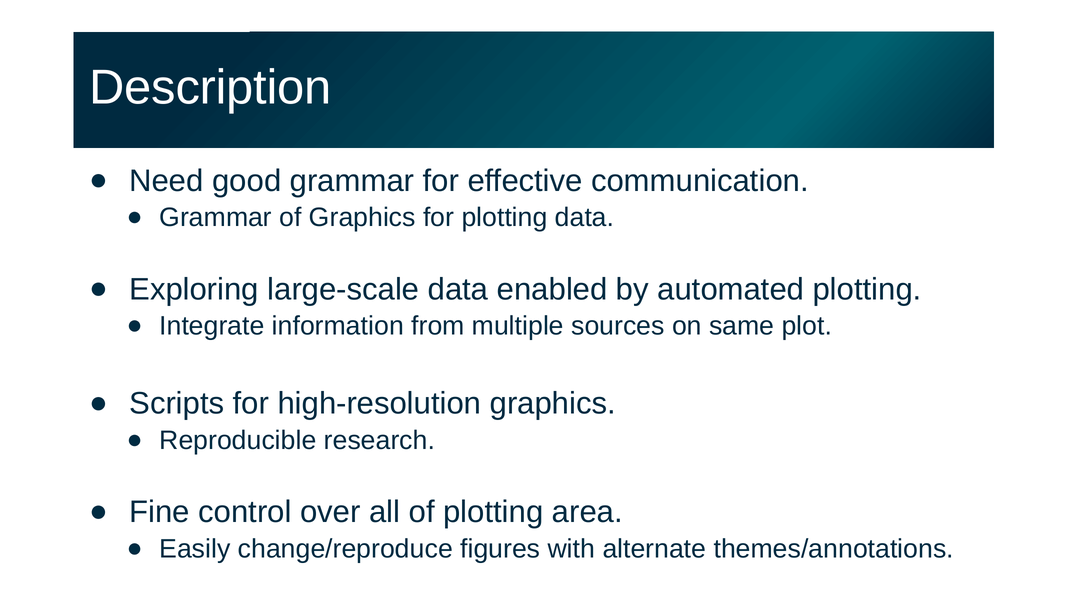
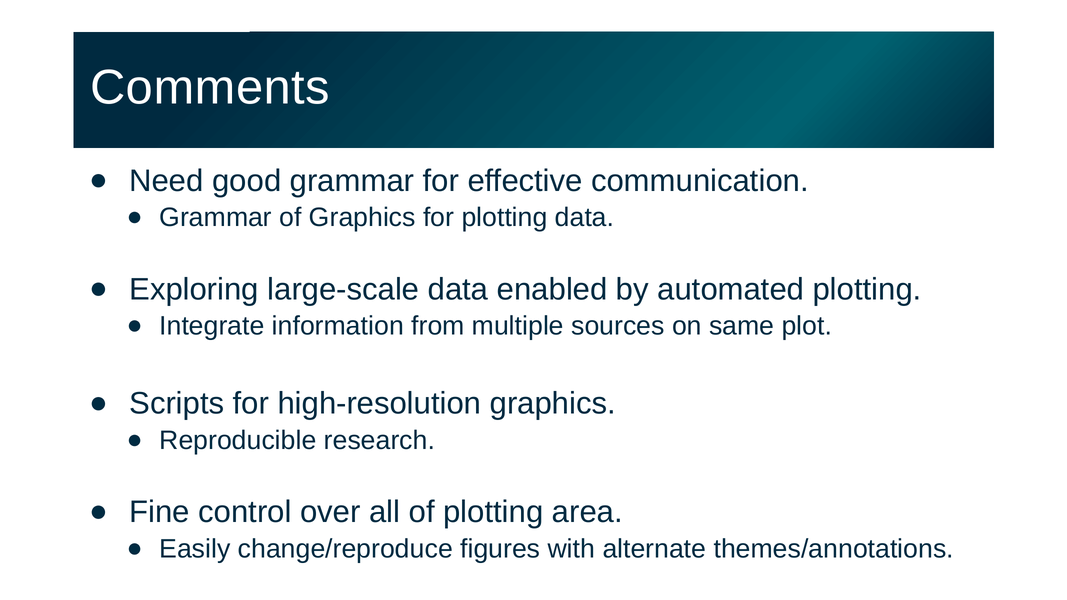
Description: Description -> Comments
